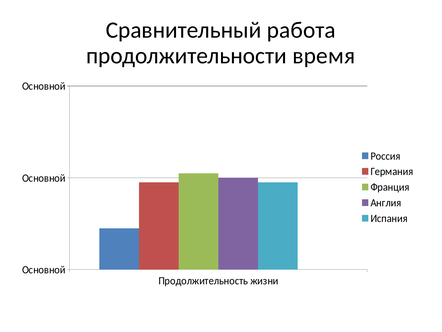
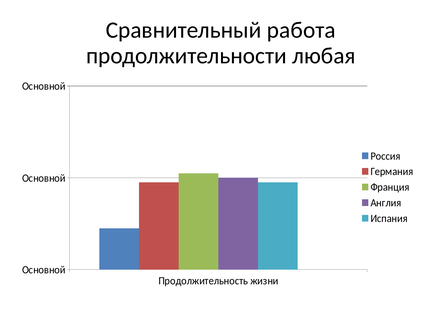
время: время -> любая
